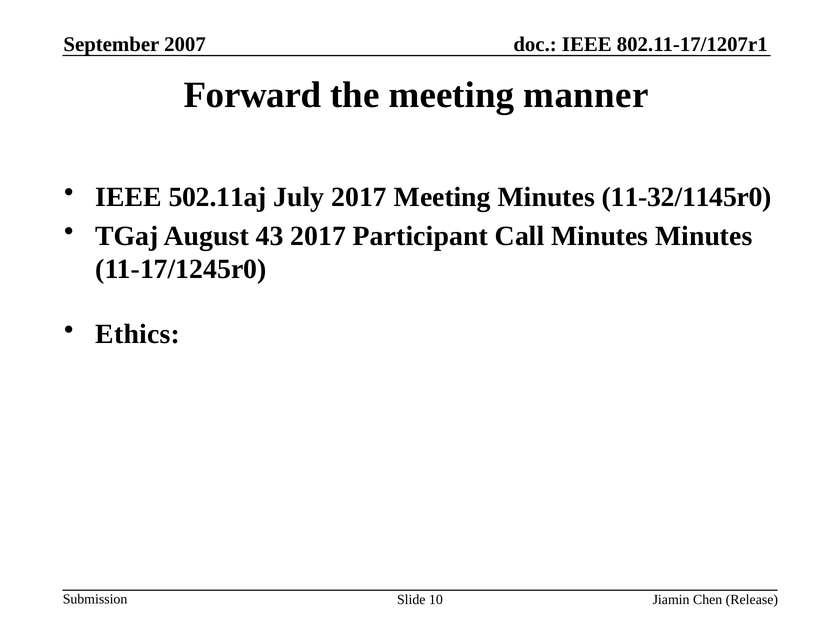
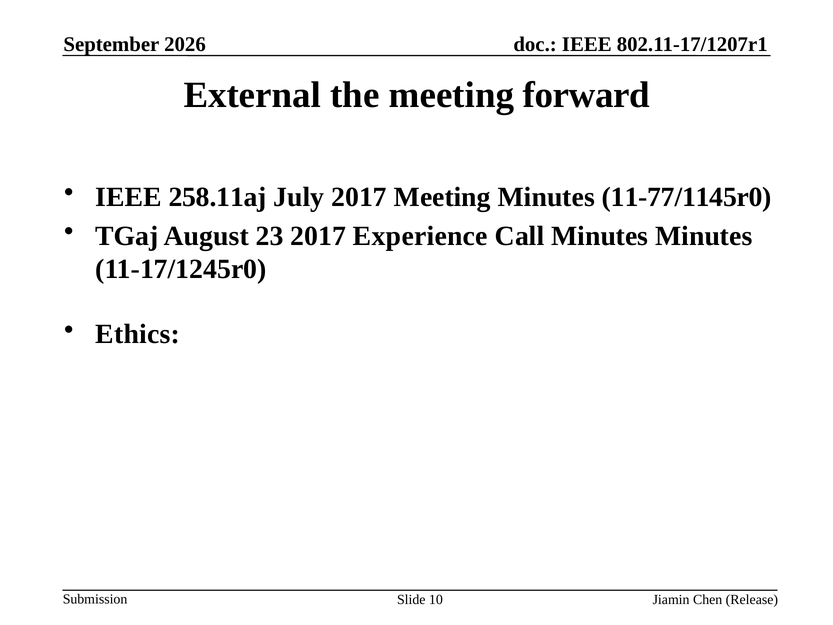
2007: 2007 -> 2026
Forward: Forward -> External
manner: manner -> forward
502.11aj: 502.11aj -> 258.11aj
11-32/1145r0: 11-32/1145r0 -> 11-77/1145r0
43: 43 -> 23
Participant: Participant -> Experience
